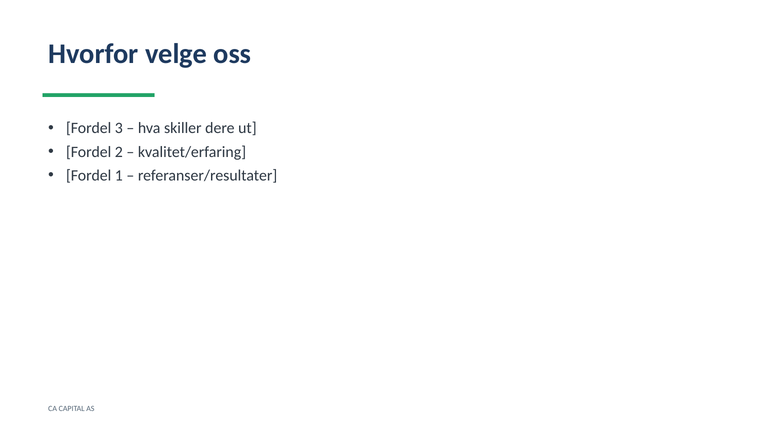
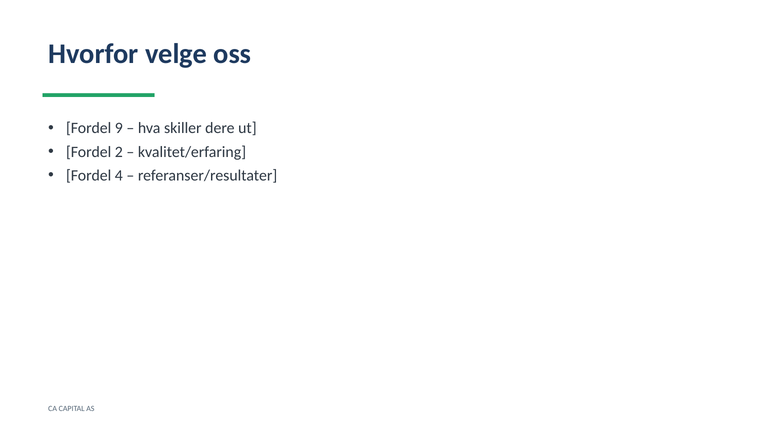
3: 3 -> 9
1: 1 -> 4
